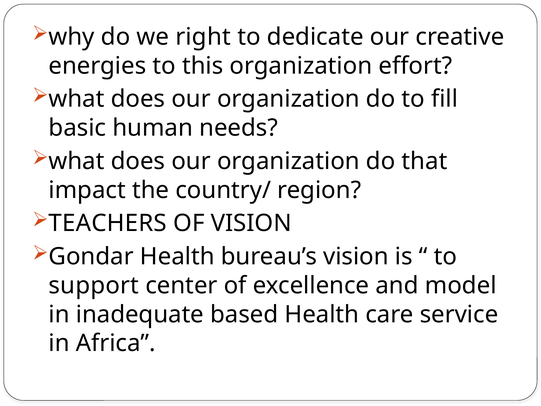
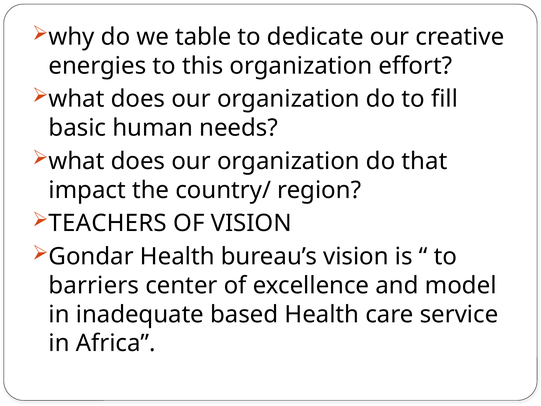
right: right -> table
support: support -> barriers
